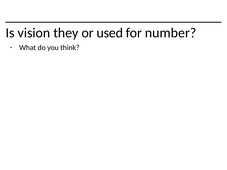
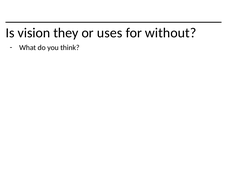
used: used -> uses
number: number -> without
